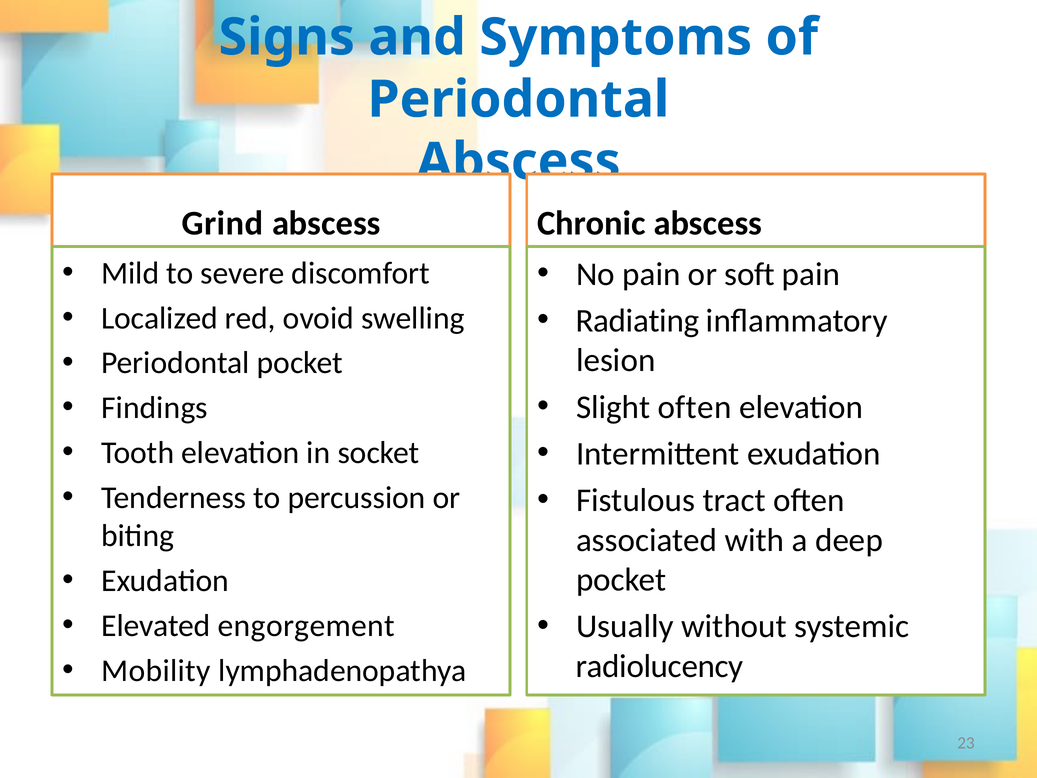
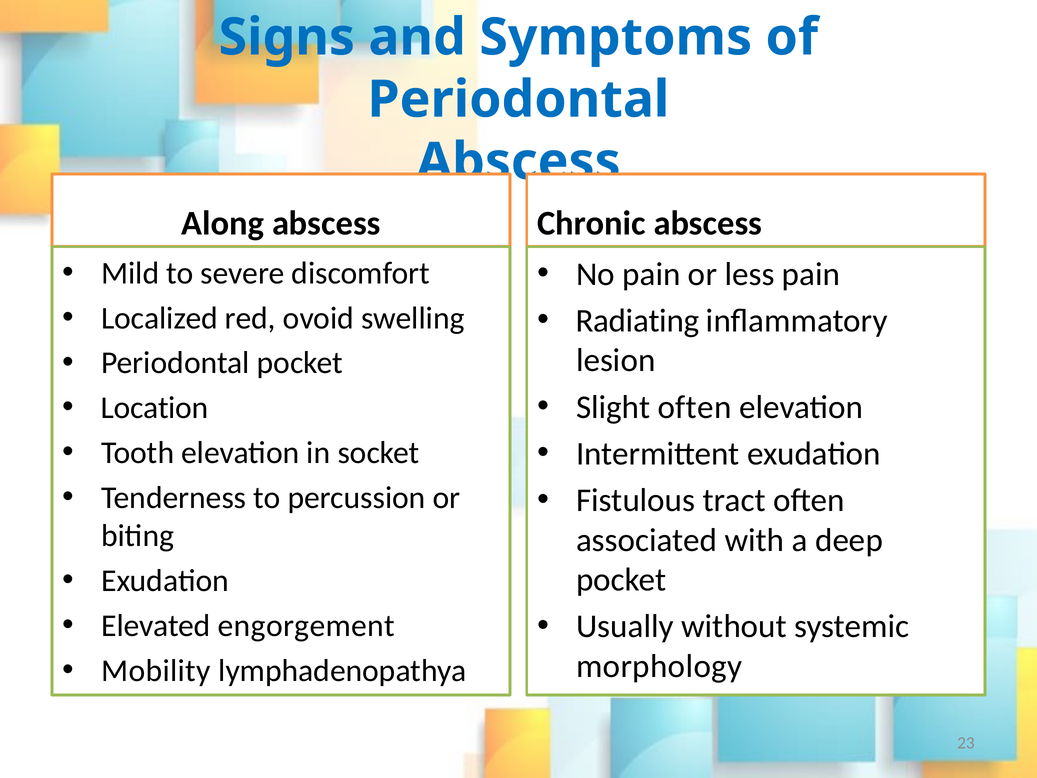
Grind: Grind -> Along
soft: soft -> less
Findings: Findings -> Location
radiolucency: radiolucency -> morphology
